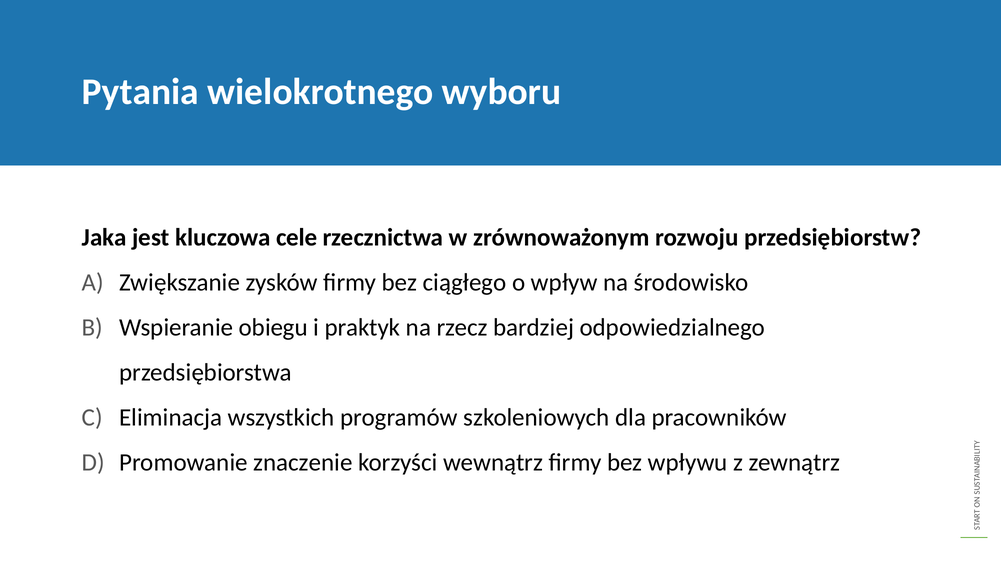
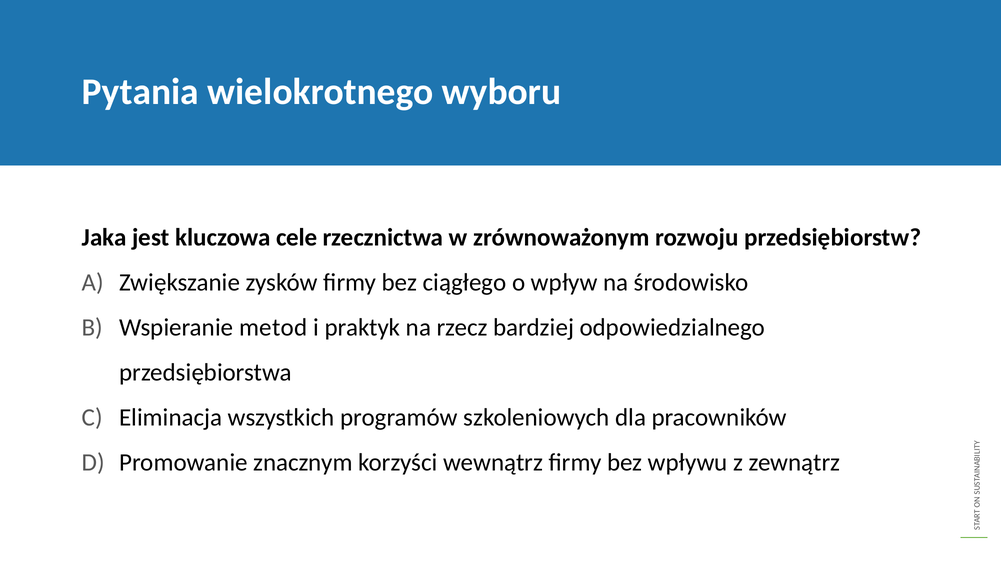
obiegu: obiegu -> metod
znaczenie: znaczenie -> znacznym
